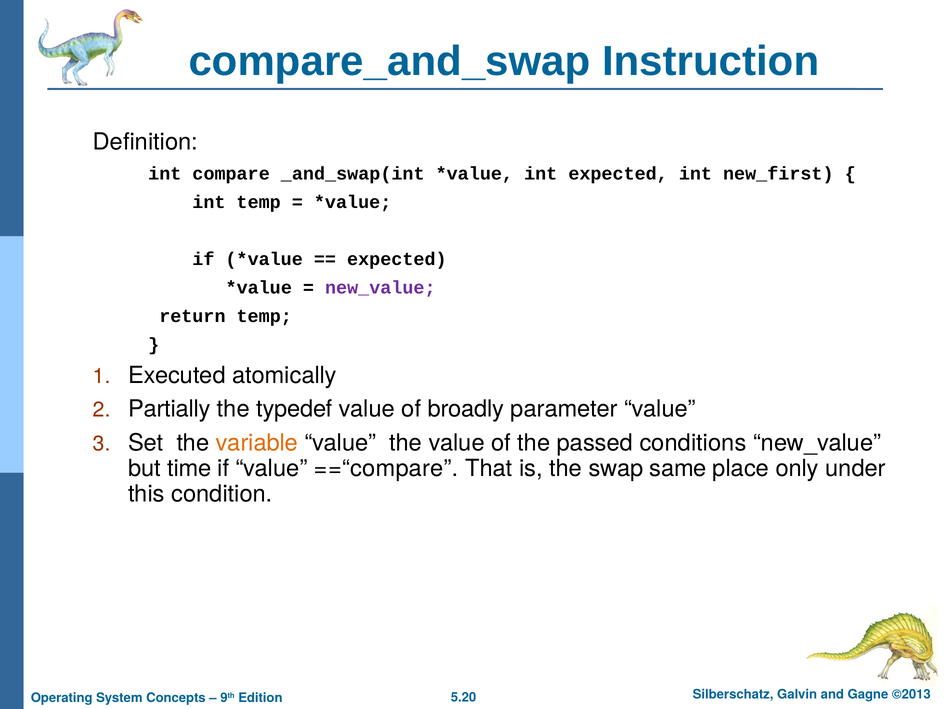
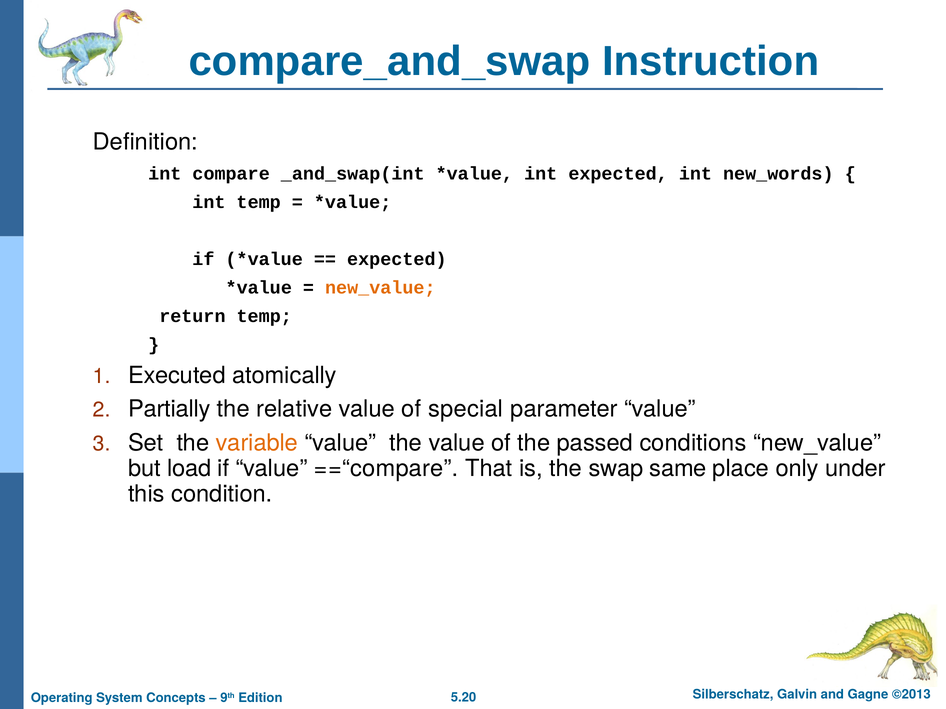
new_first: new_first -> new_words
new_value at (380, 288) colour: purple -> orange
typedef: typedef -> relative
broadly: broadly -> special
time: time -> load
